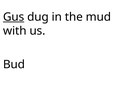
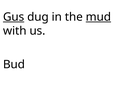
mud underline: none -> present
